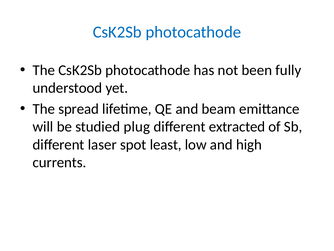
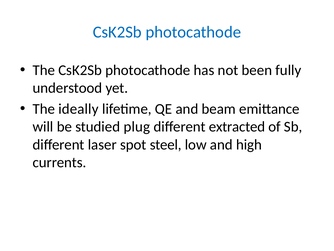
spread: spread -> ideally
least: least -> steel
